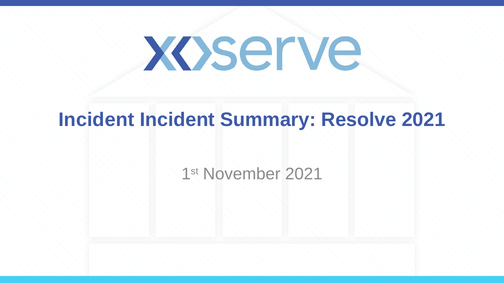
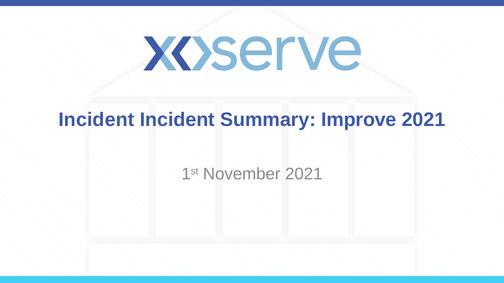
Resolve: Resolve -> Improve
